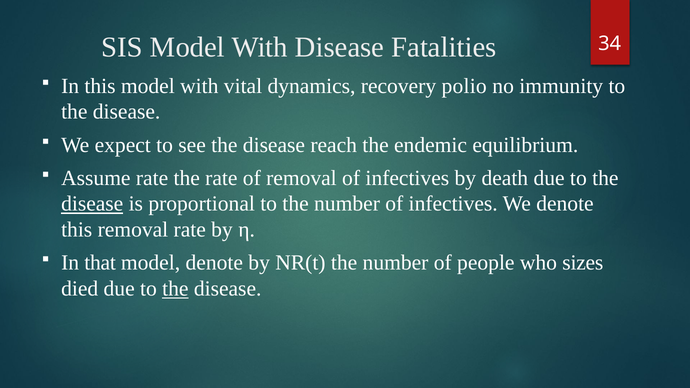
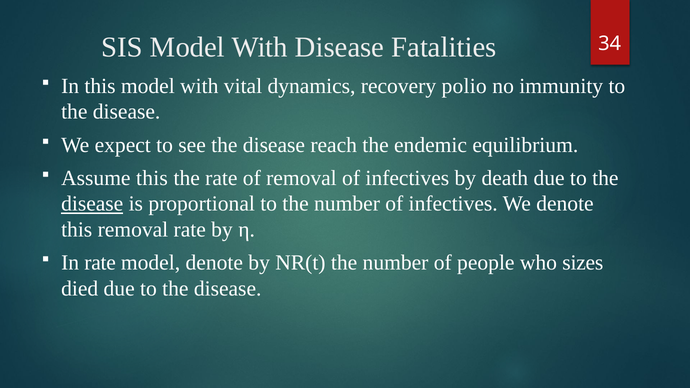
Assume rate: rate -> this
In that: that -> rate
the at (175, 289) underline: present -> none
